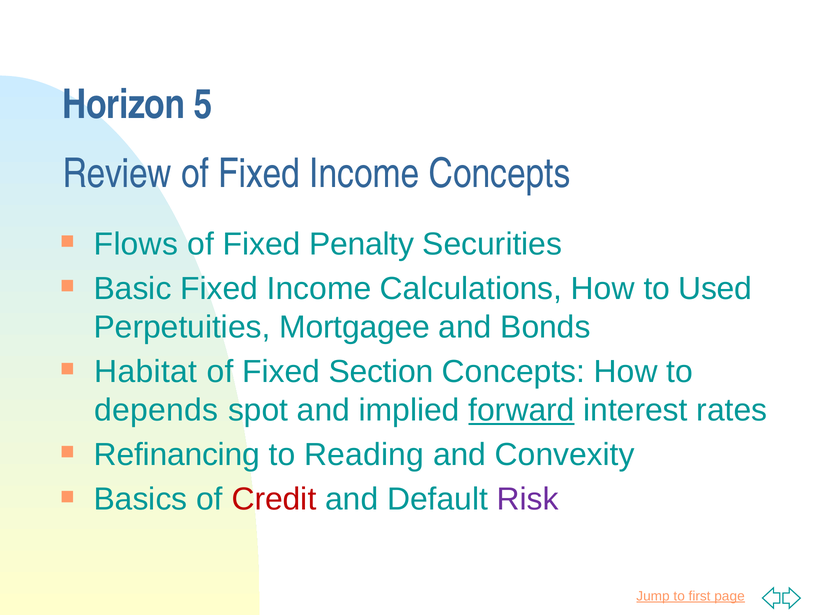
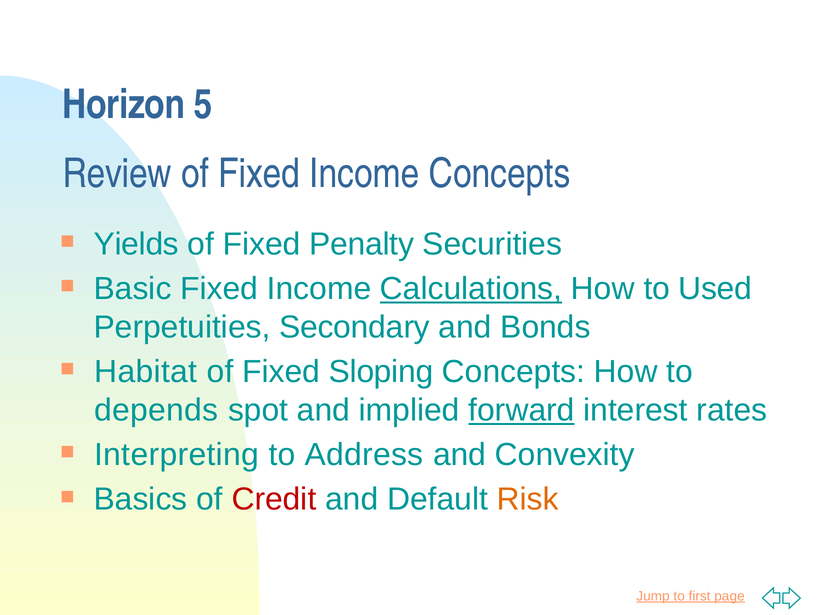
Flows: Flows -> Yields
Calculations underline: none -> present
Mortgagee: Mortgagee -> Secondary
Section: Section -> Sloping
Refinancing: Refinancing -> Interpreting
Reading: Reading -> Address
Risk colour: purple -> orange
